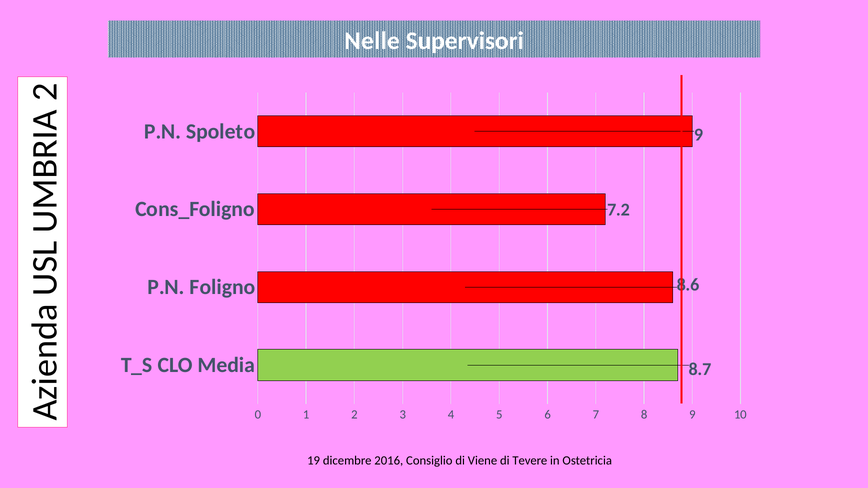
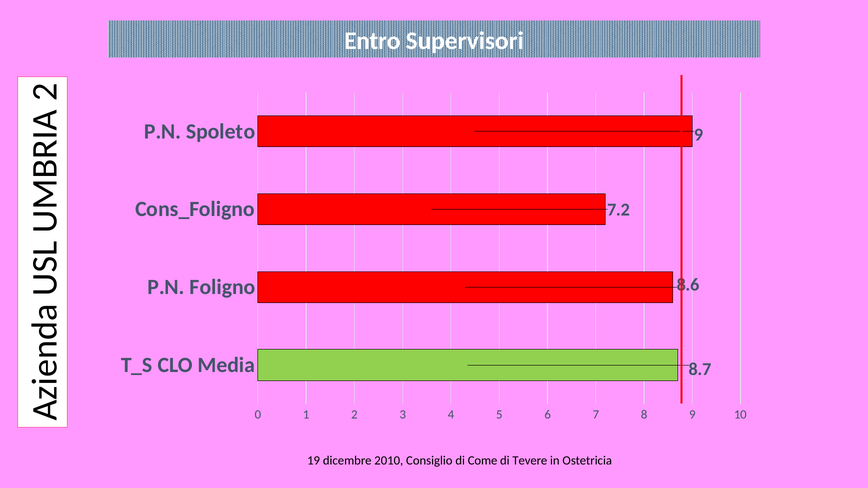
Nelle: Nelle -> Entro
2016: 2016 -> 2010
Viene: Viene -> Come
